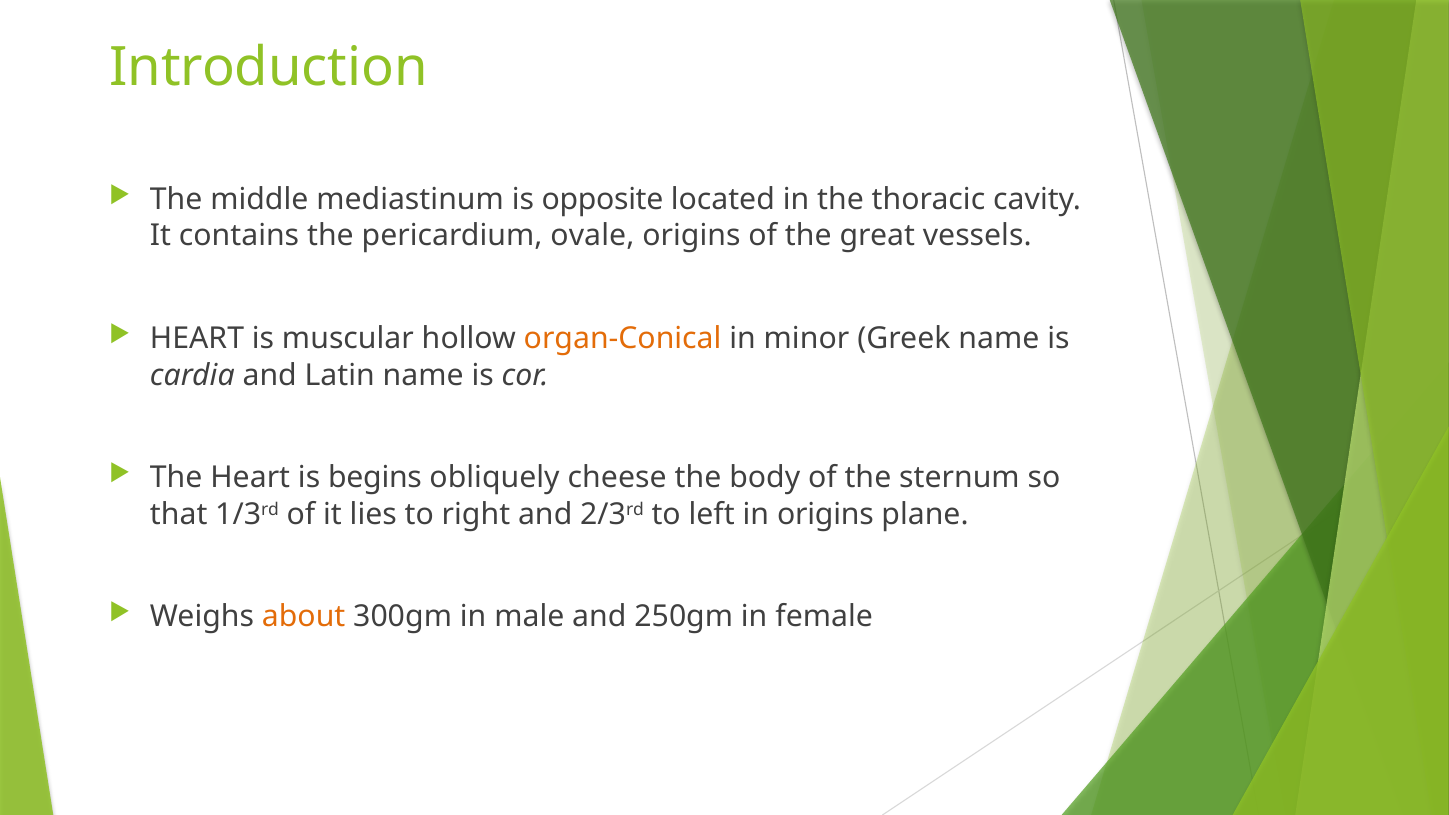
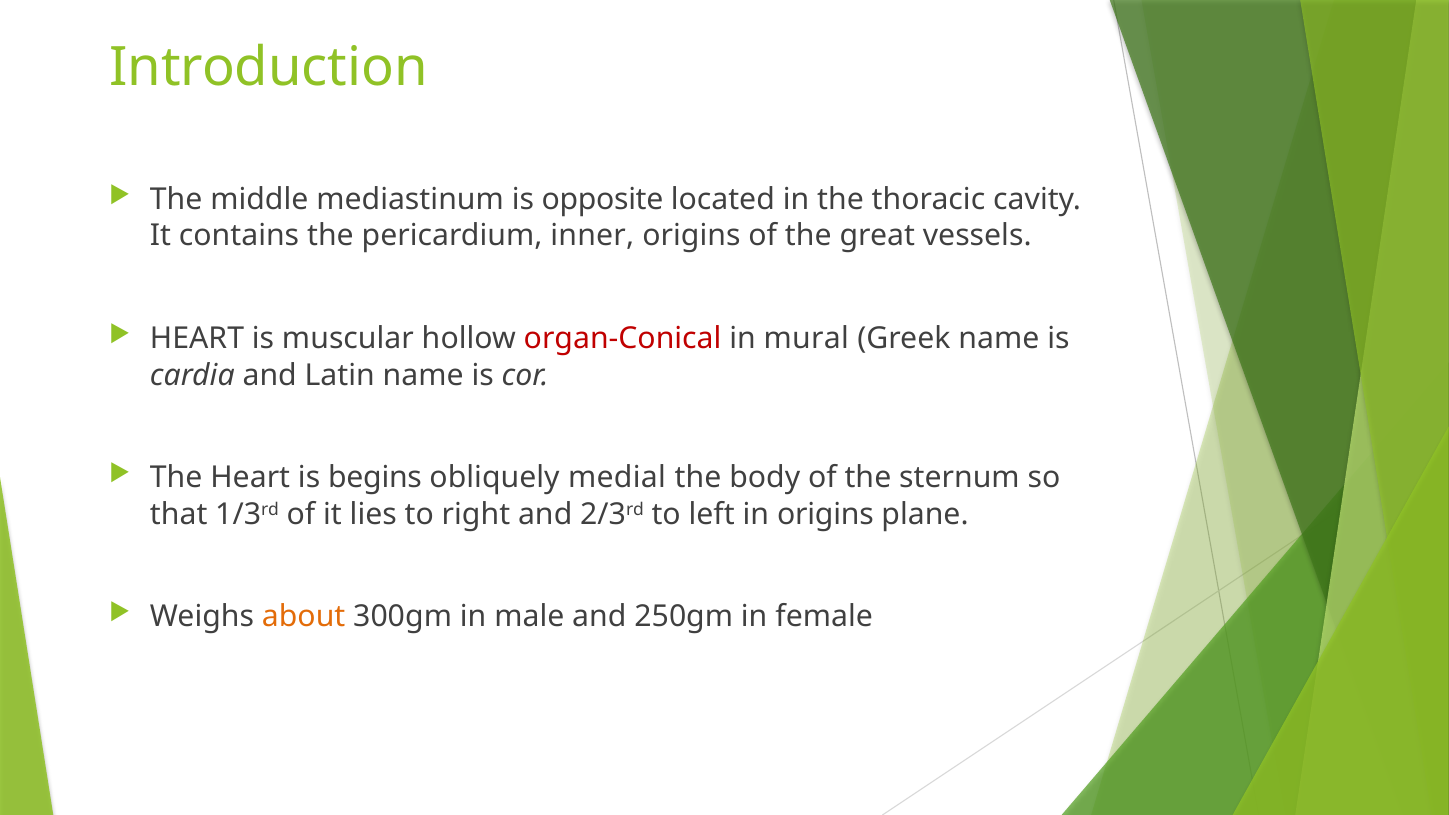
ovale: ovale -> inner
organ-Conical colour: orange -> red
minor: minor -> mural
cheese: cheese -> medial
